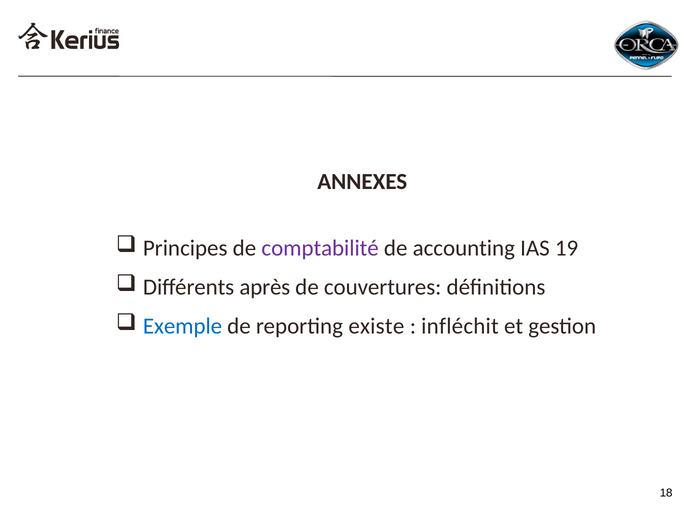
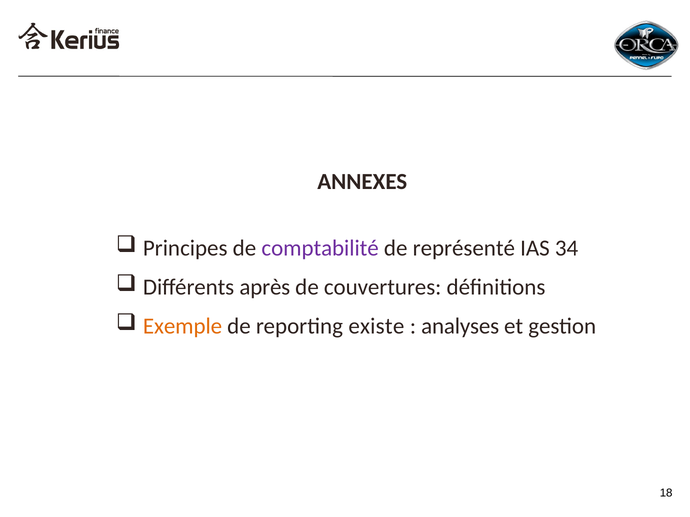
accounting: accounting -> représenté
19: 19 -> 34
Exemple colour: blue -> orange
infléchit: infléchit -> analyses
